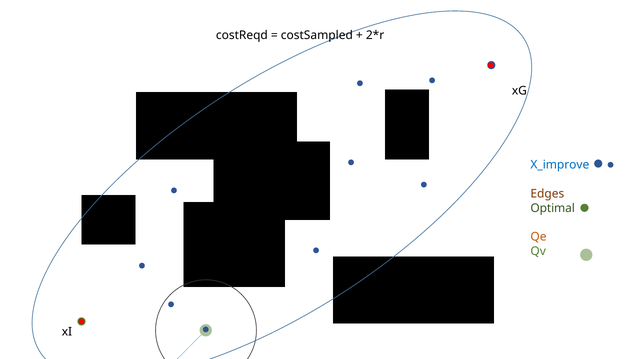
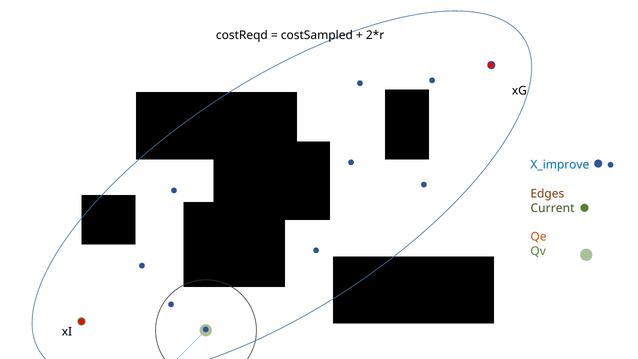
Optimal: Optimal -> Current
